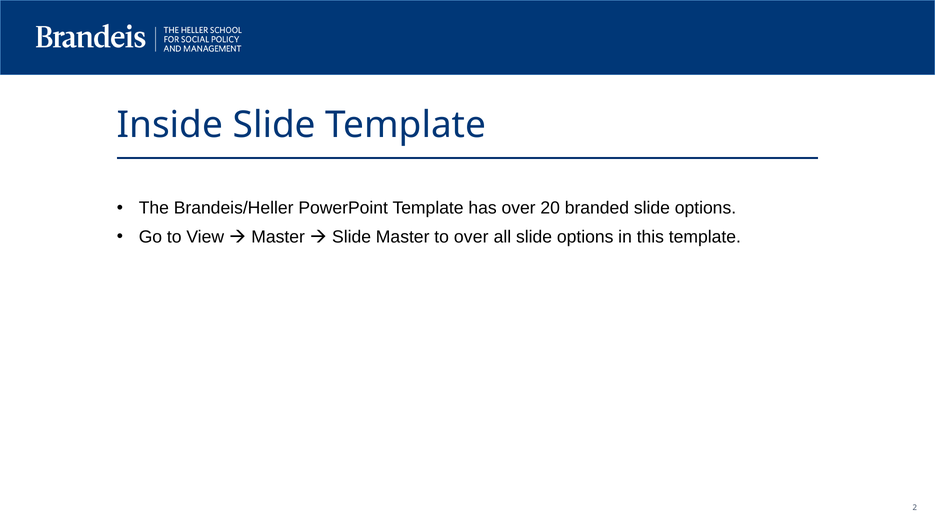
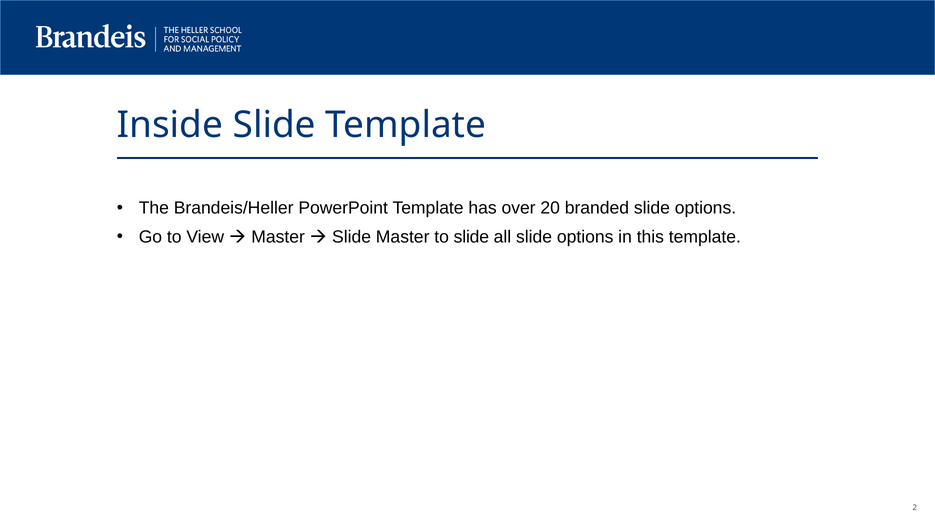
to over: over -> slide
